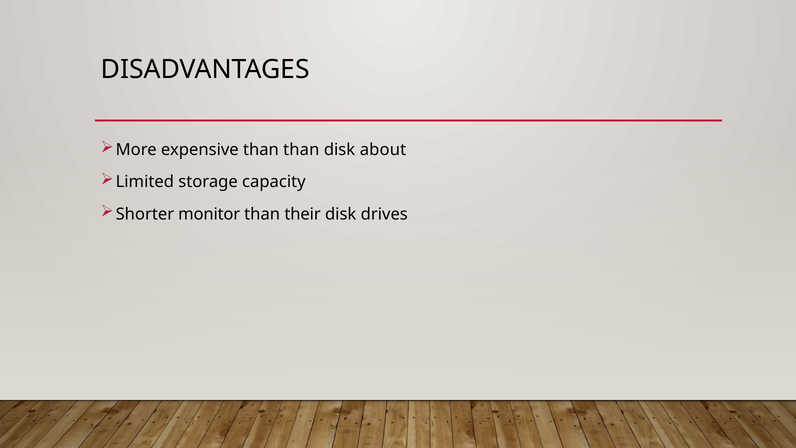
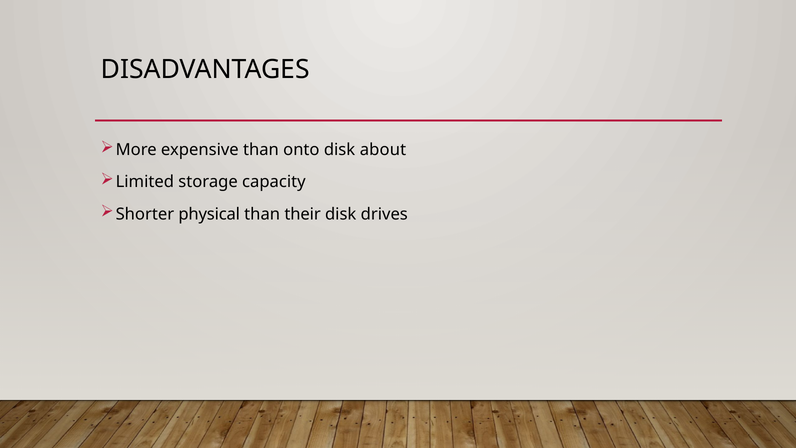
than than: than -> onto
monitor: monitor -> physical
